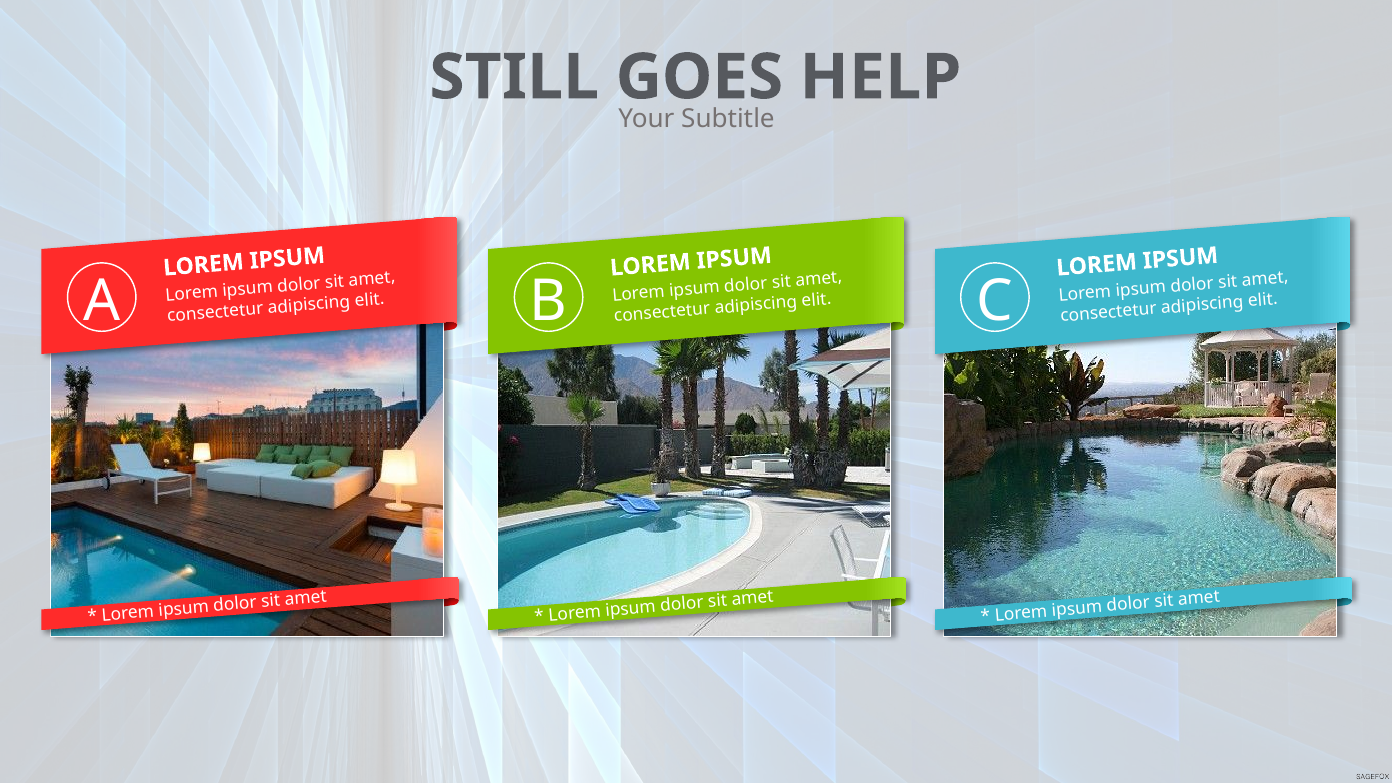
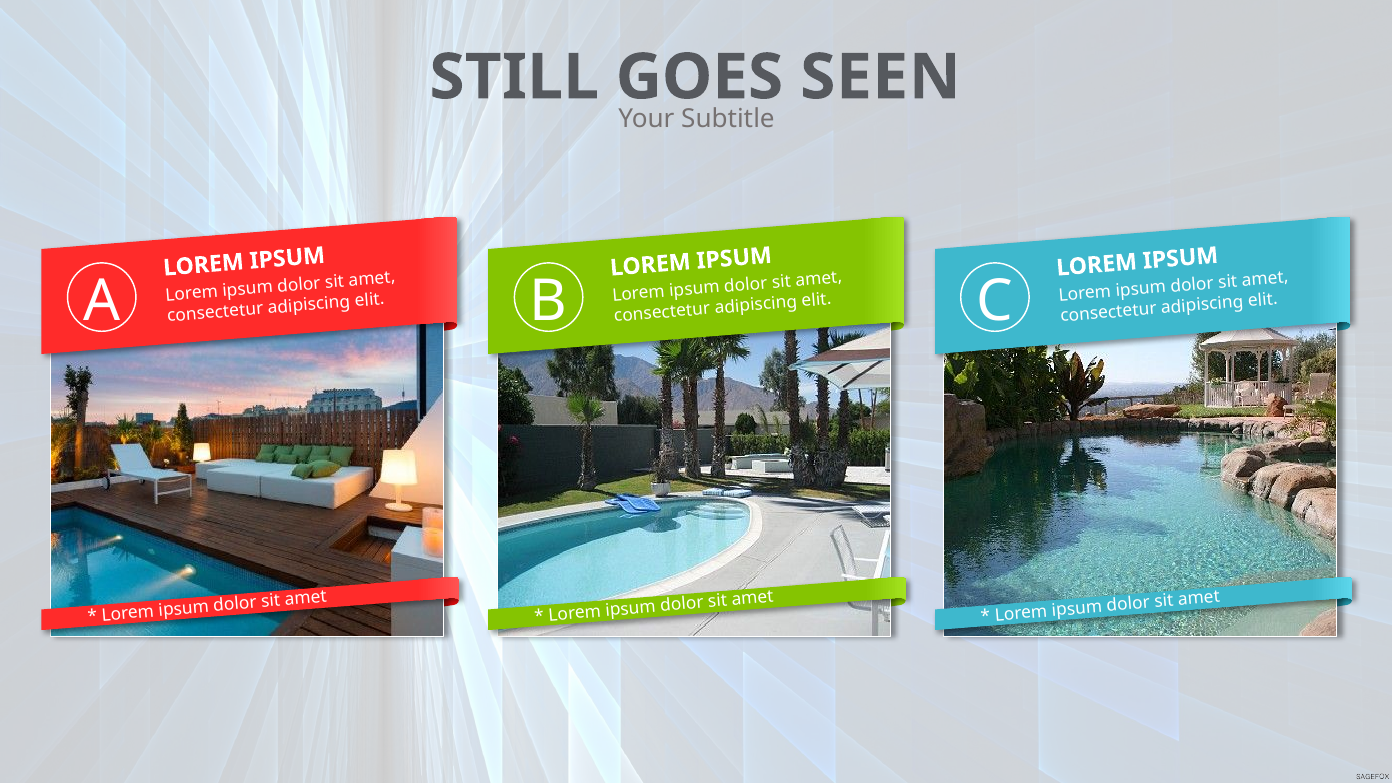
HELP: HELP -> SEEN
